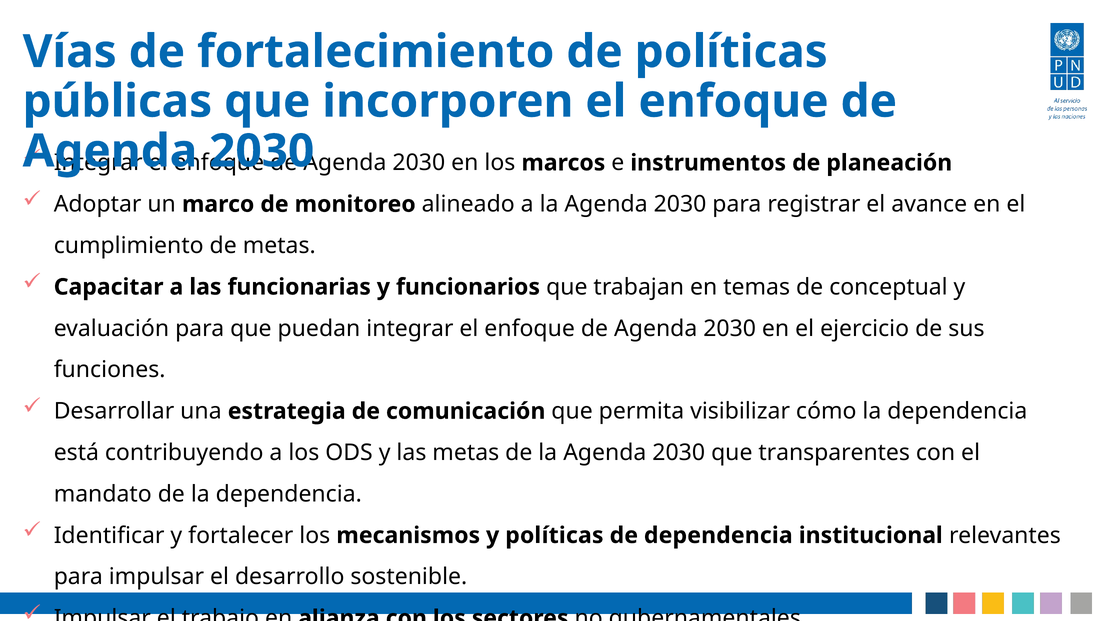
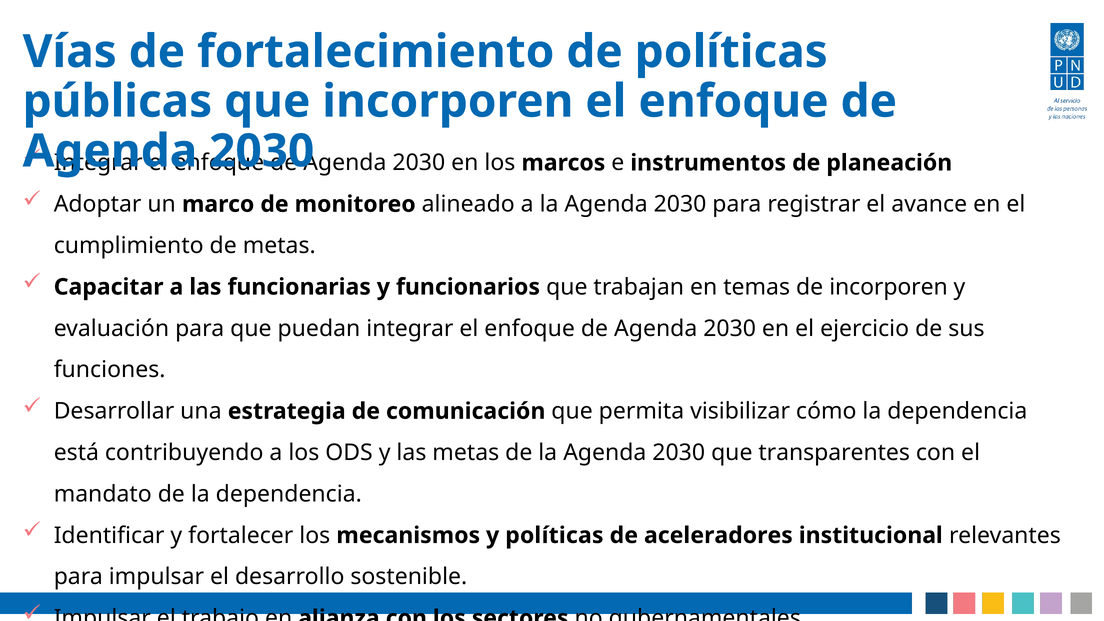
de conceptual: conceptual -> incorporen
de dependencia: dependencia -> aceleradores
